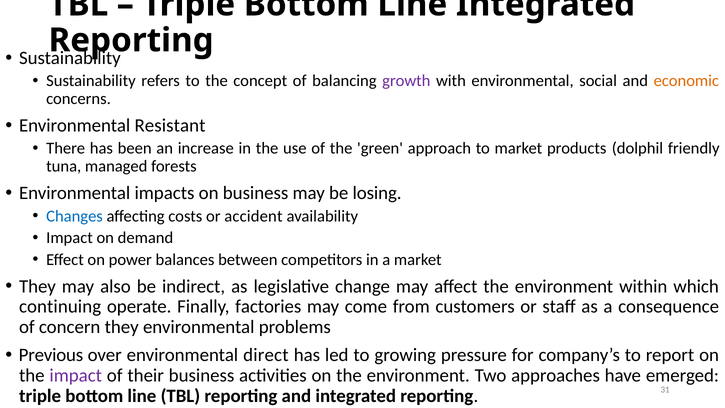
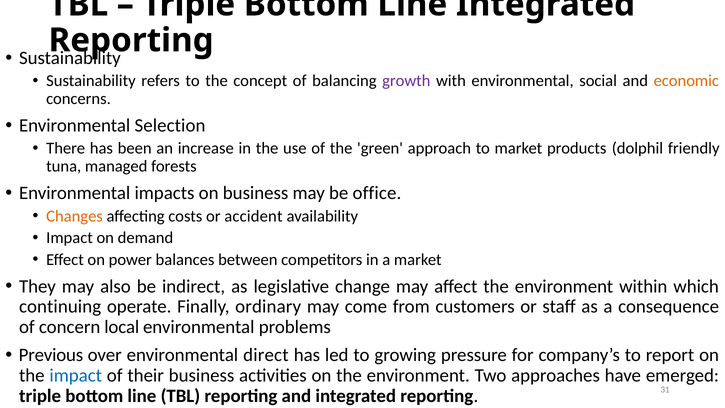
Resistant: Resistant -> Selection
losing: losing -> office
Changes colour: blue -> orange
factories: factories -> ordinary
concern they: they -> local
impact at (76, 375) colour: purple -> blue
